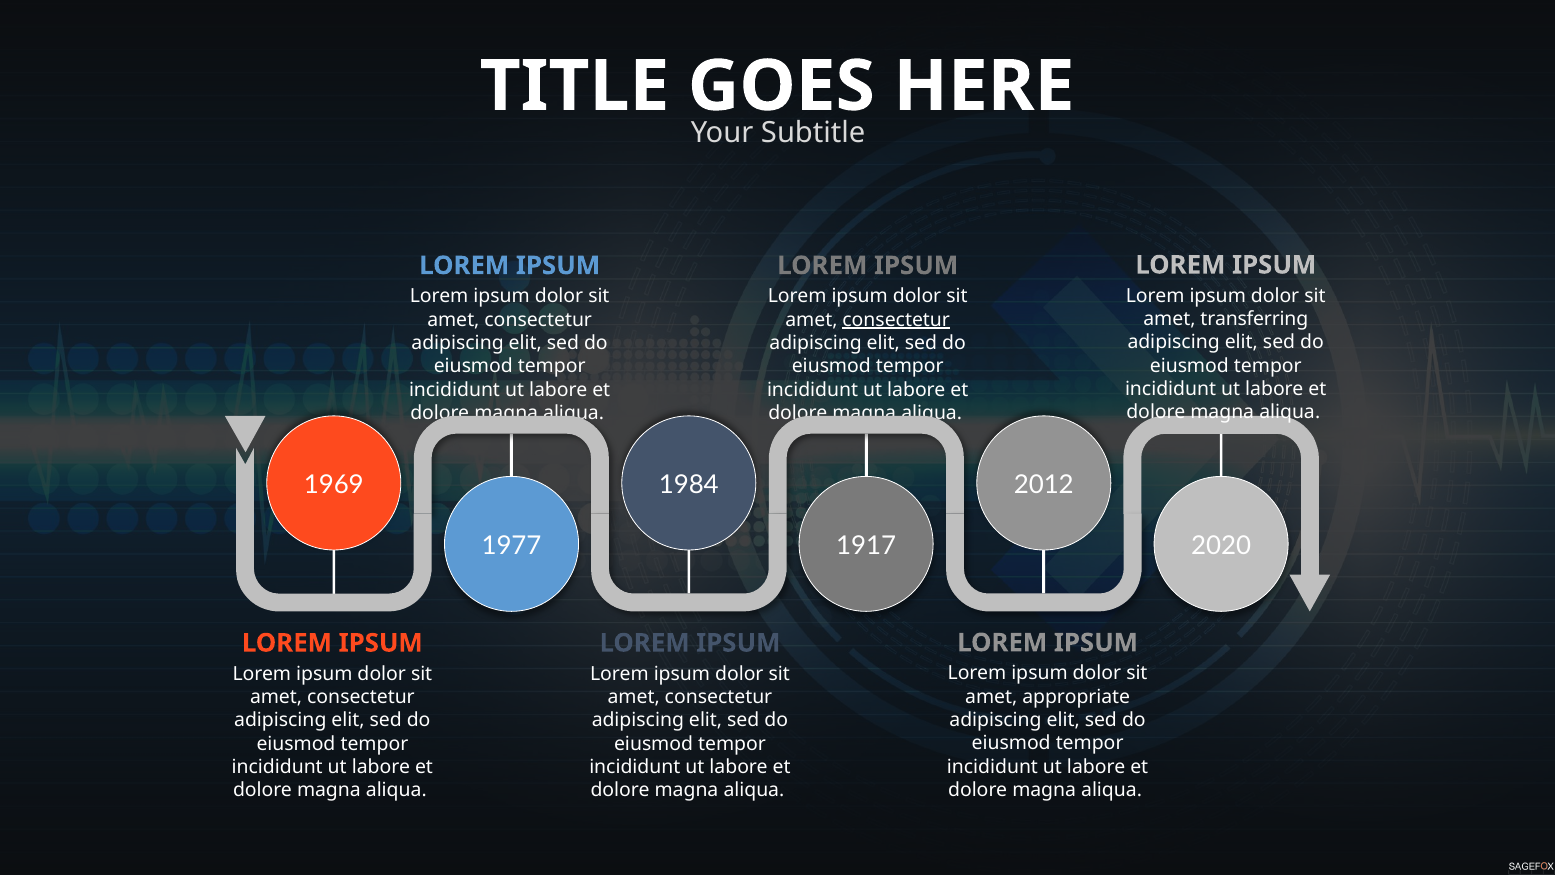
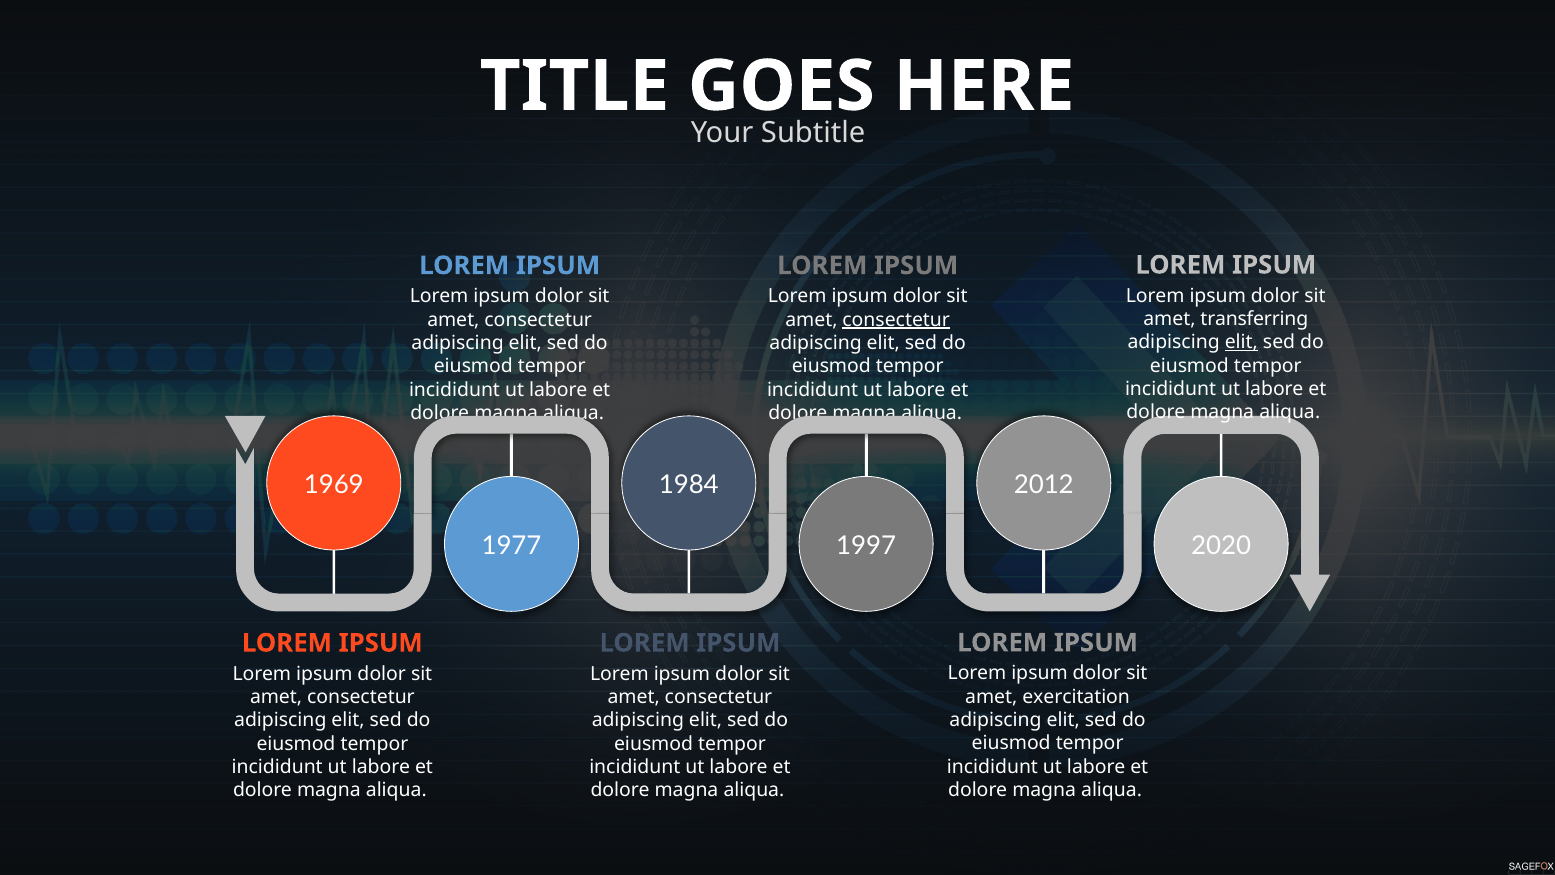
elit at (1241, 342) underline: none -> present
1917: 1917 -> 1997
appropriate: appropriate -> exercitation
